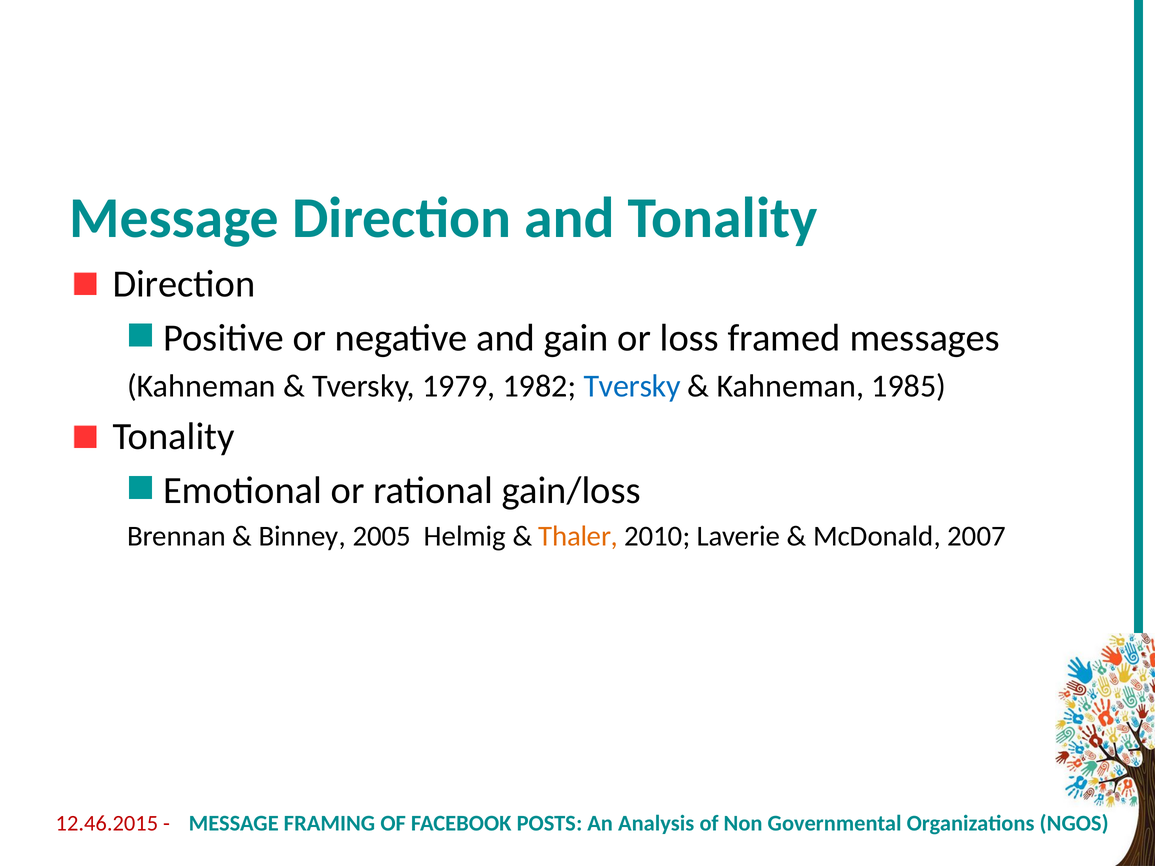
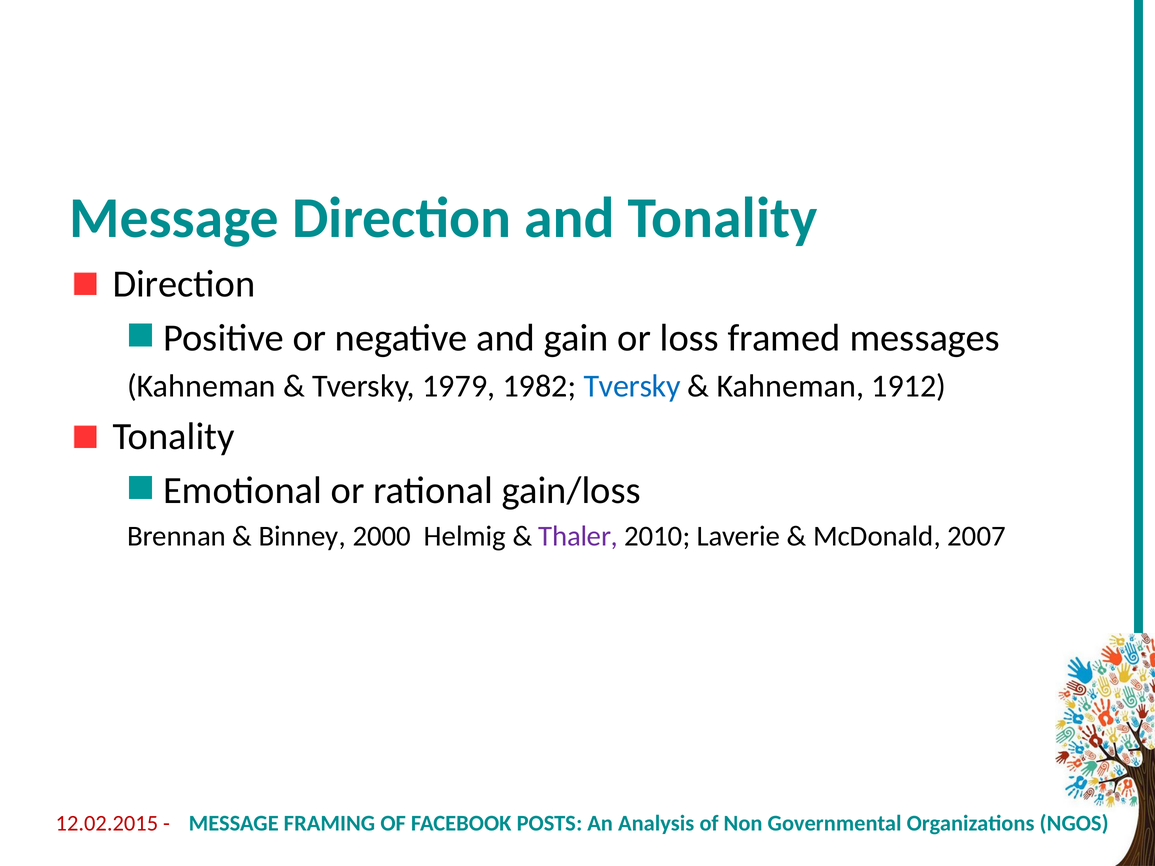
1985: 1985 -> 1912
2005: 2005 -> 2000
Thaler colour: orange -> purple
12.46.2015: 12.46.2015 -> 12.02.2015
